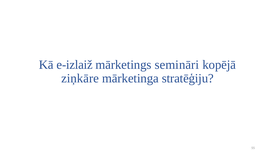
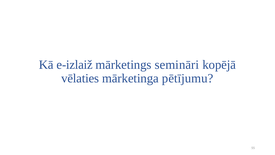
ziņkāre: ziņkāre -> vēlaties
stratēģiju: stratēģiju -> pētījumu
